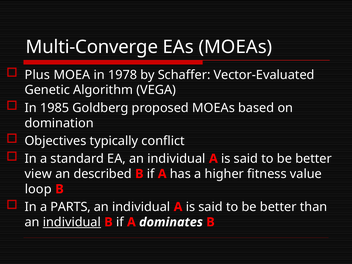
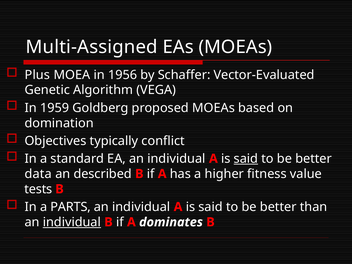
Multi-Converge: Multi-Converge -> Multi-Assigned
1978: 1978 -> 1956
1985: 1985 -> 1959
said at (246, 159) underline: none -> present
view: view -> data
loop: loop -> tests
